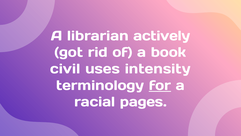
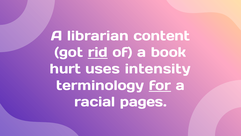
actively: actively -> content
rid underline: none -> present
civil: civil -> hurt
